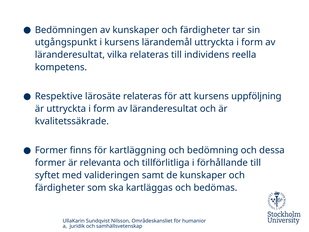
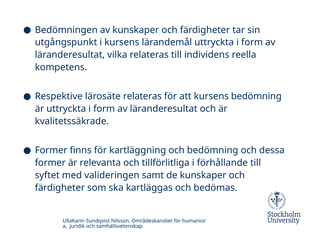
kursens uppföljning: uppföljning -> bedömning
